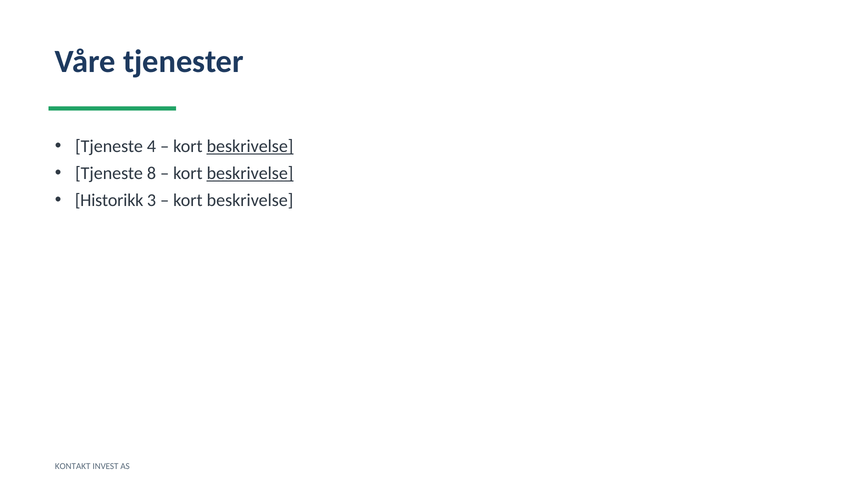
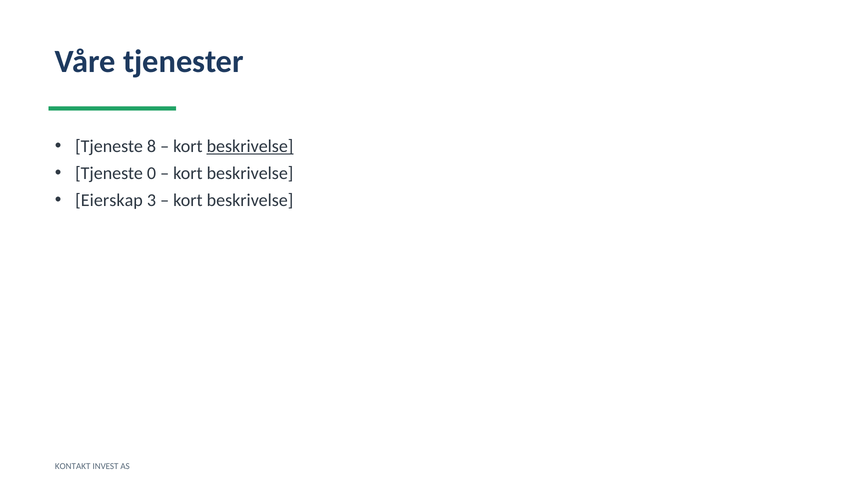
4: 4 -> 8
8: 8 -> 0
beskrivelse at (250, 173) underline: present -> none
Historikk: Historikk -> Eierskap
